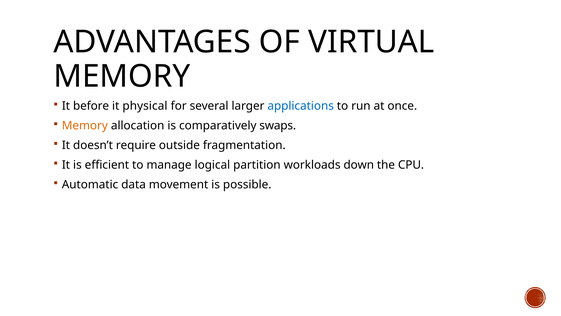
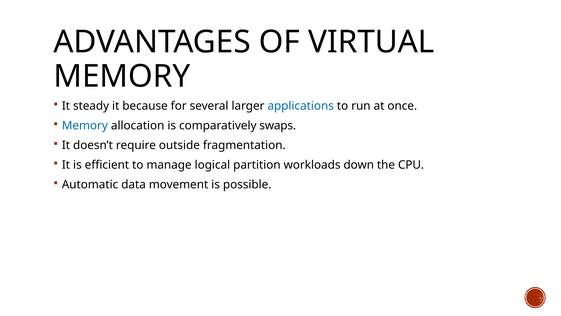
before: before -> steady
physical: physical -> because
Memory at (85, 126) colour: orange -> blue
